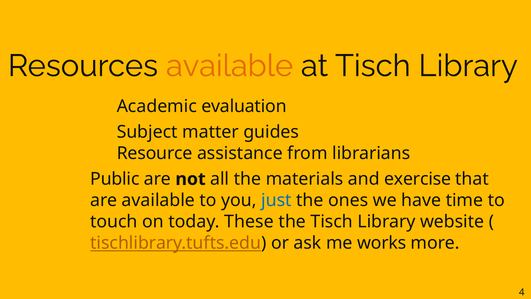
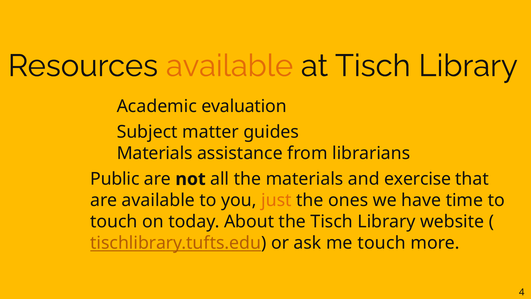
Resource at (155, 153): Resource -> Materials
just colour: blue -> orange
These: These -> About
me works: works -> touch
